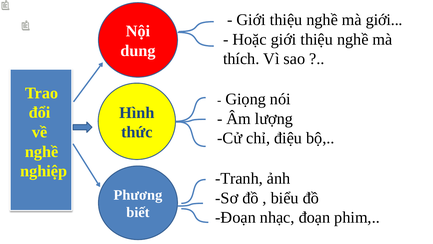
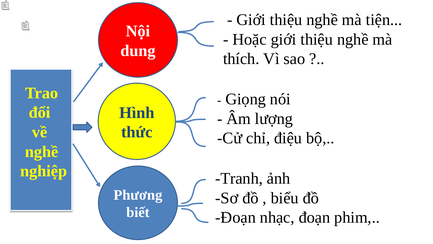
mà giới: giới -> tiện
